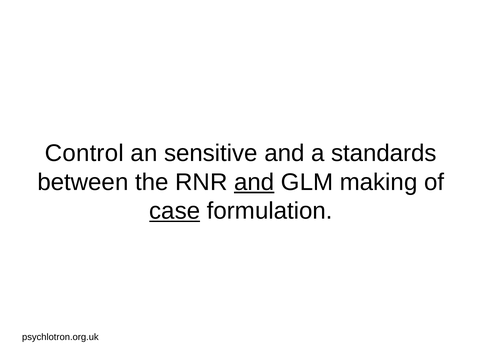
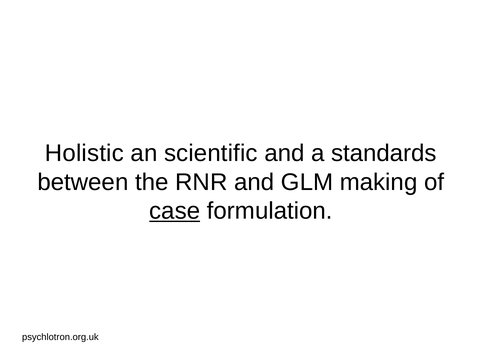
Control: Control -> Holistic
sensitive: sensitive -> scientific
and at (254, 182) underline: present -> none
